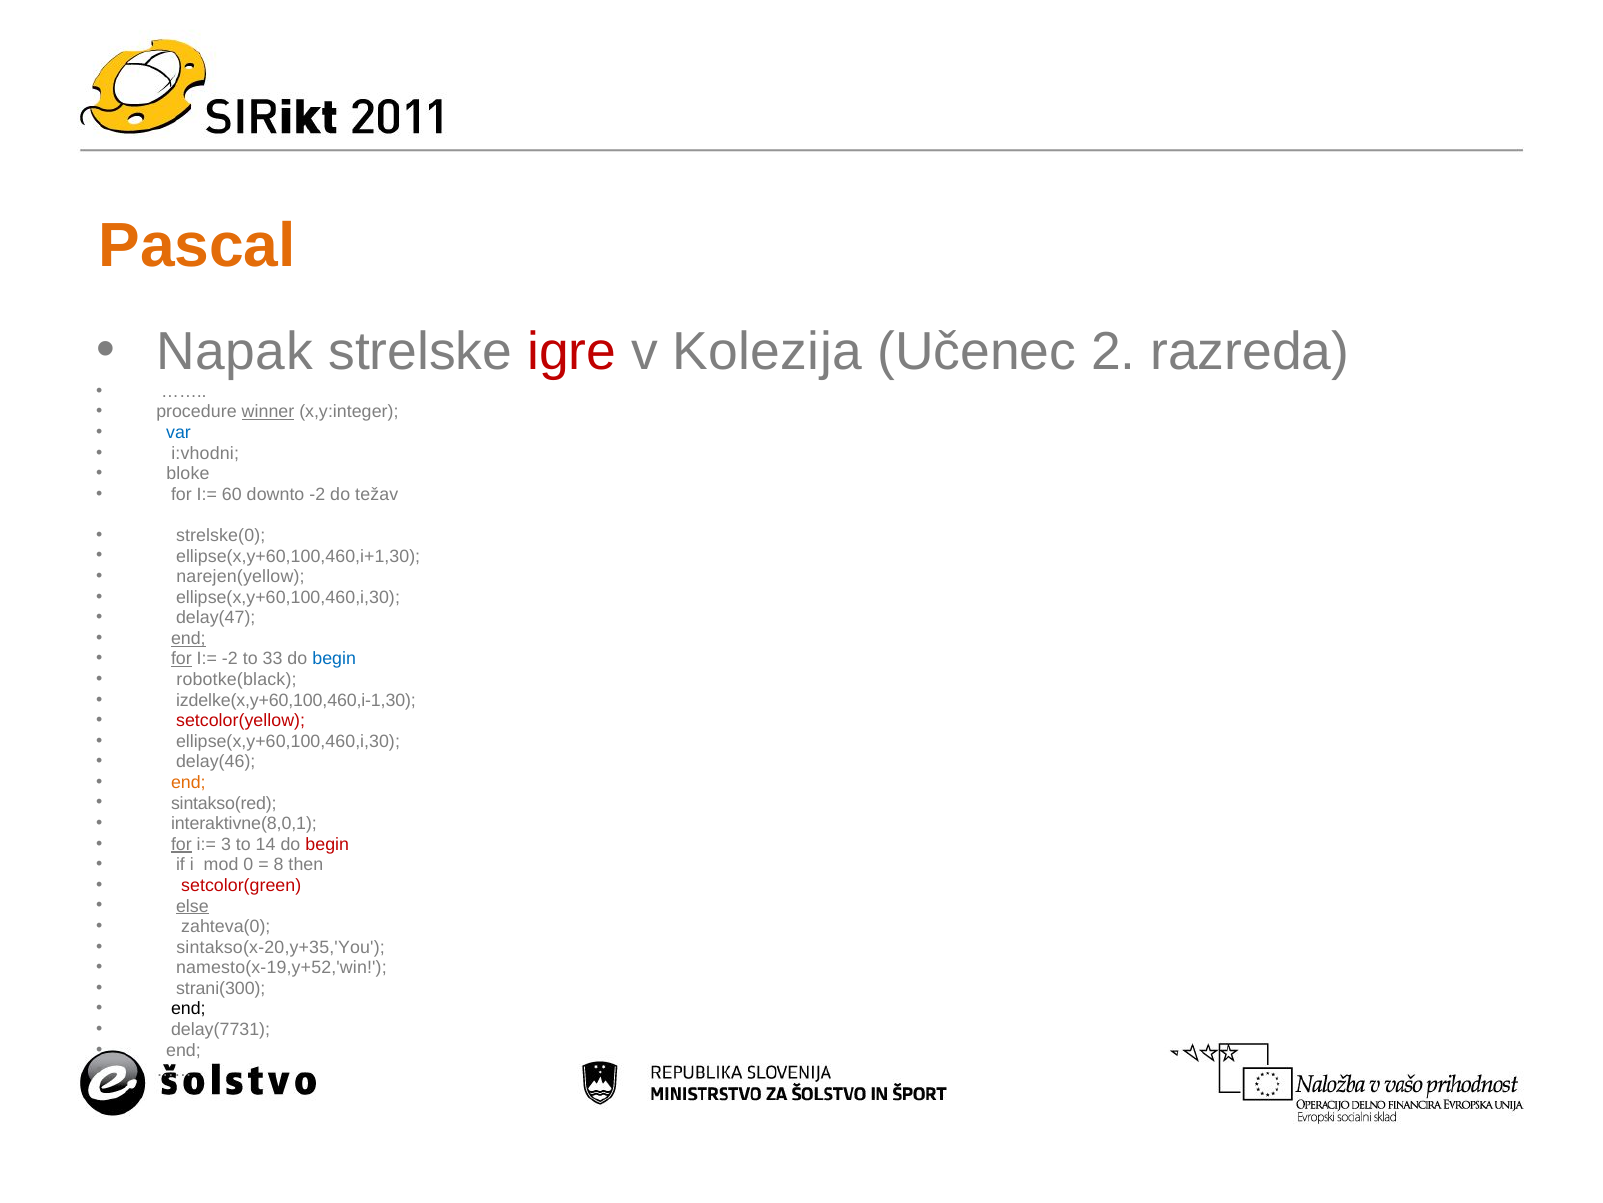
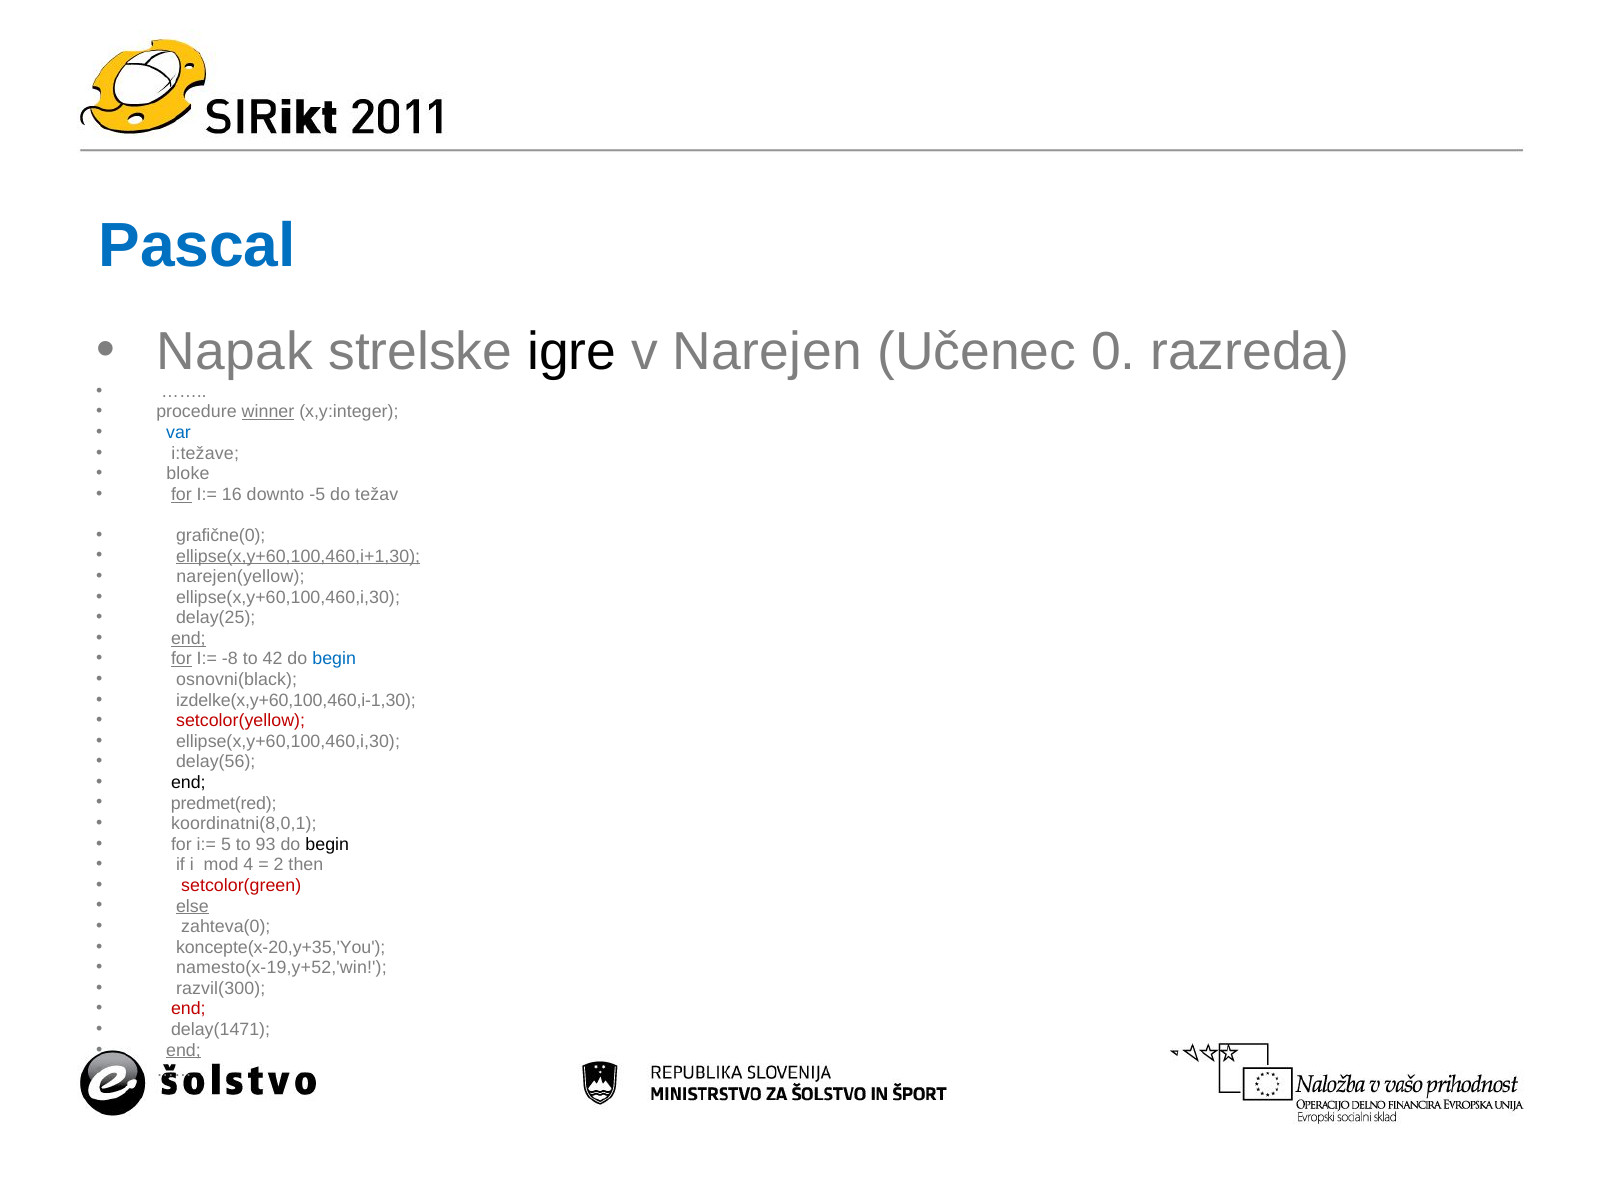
Pascal colour: orange -> blue
igre colour: red -> black
Kolezija: Kolezija -> Narejen
2: 2 -> 0
i:vhodni: i:vhodni -> i:težave
for at (181, 494) underline: none -> present
60: 60 -> 16
downto -2: -2 -> -5
strelske(0: strelske(0 -> grafične(0
ellipse(x,y+60,100,460,i+1,30 underline: none -> present
delay(47: delay(47 -> delay(25
I:= -2: -2 -> -8
33: 33 -> 42
robotke(black: robotke(black -> osnovni(black
delay(46: delay(46 -> delay(56
end at (188, 782) colour: orange -> black
sintakso(red: sintakso(red -> predmet(red
interaktivne(8,0,1: interaktivne(8,0,1 -> koordinatni(8,0,1
for at (181, 844) underline: present -> none
3: 3 -> 5
14: 14 -> 93
begin at (327, 844) colour: red -> black
0: 0 -> 4
8: 8 -> 2
sintakso(x-20,y+35,'You: sintakso(x-20,y+35,'You -> koncepte(x-20,y+35,'You
strani(300: strani(300 -> razvil(300
end at (188, 1008) colour: black -> red
delay(7731: delay(7731 -> delay(1471
end at (184, 1050) underline: none -> present
